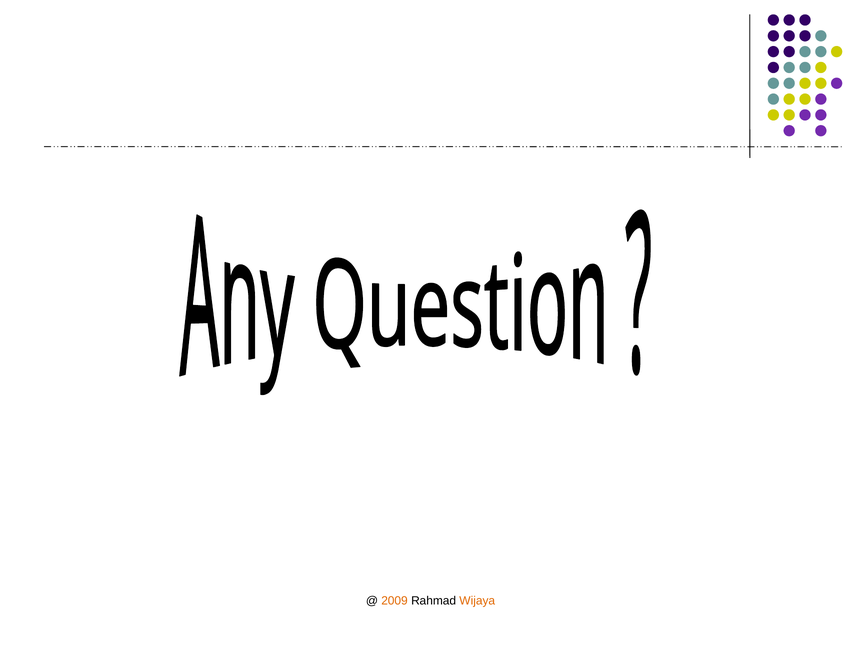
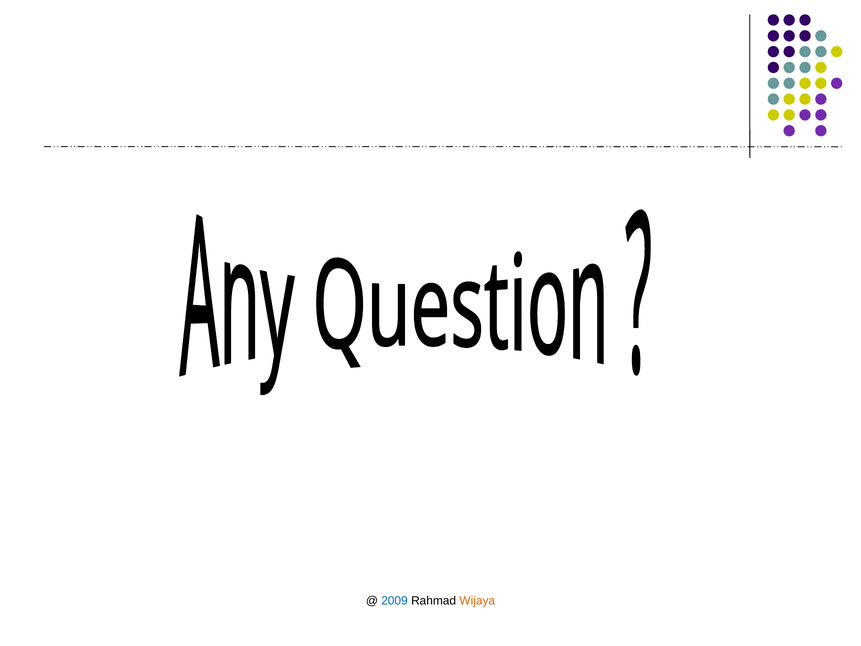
2009 colour: orange -> blue
